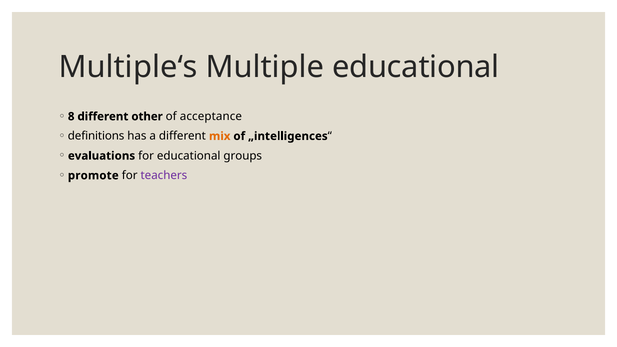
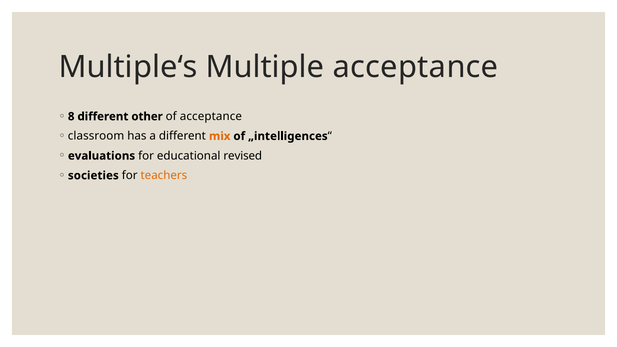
Multiple educational: educational -> acceptance
definitions: definitions -> classroom
groups: groups -> revised
promote: promote -> societies
teachers colour: purple -> orange
